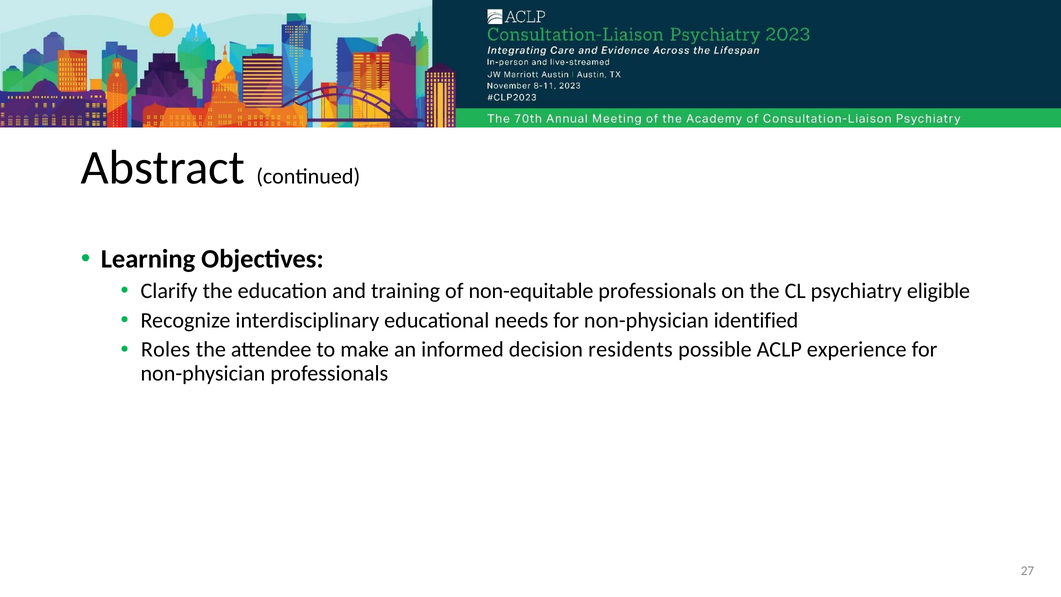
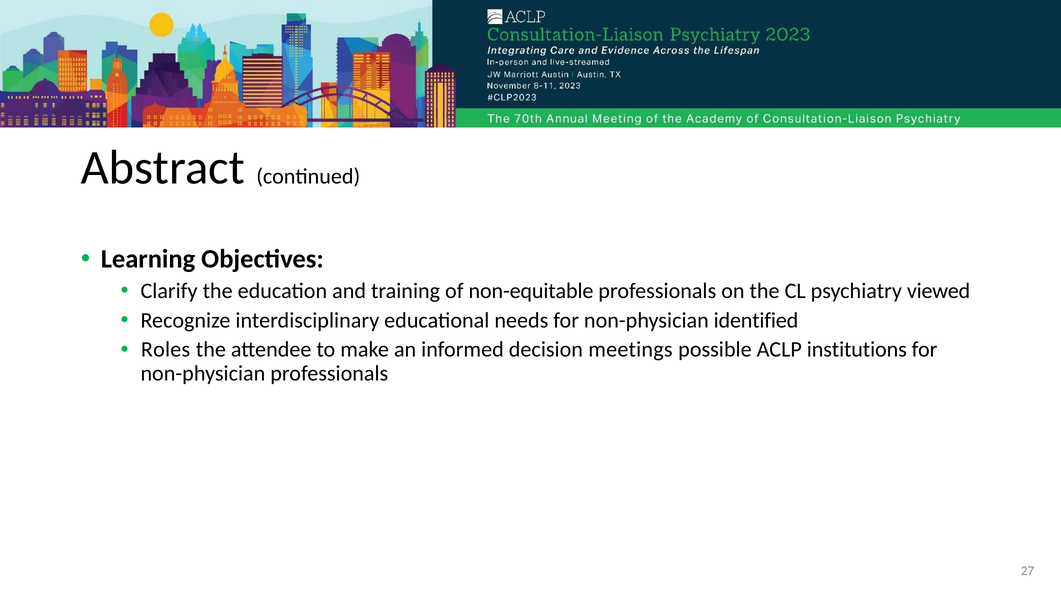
eligible: eligible -> viewed
residents: residents -> meetings
experience: experience -> institutions
